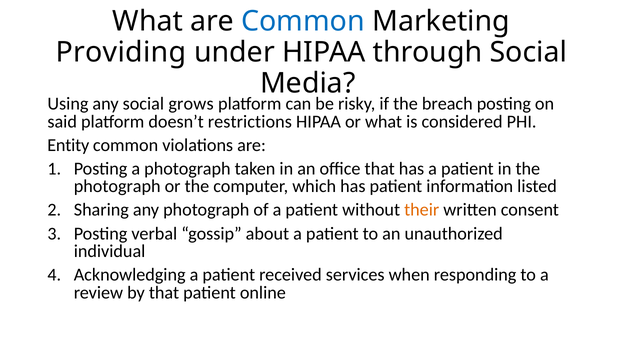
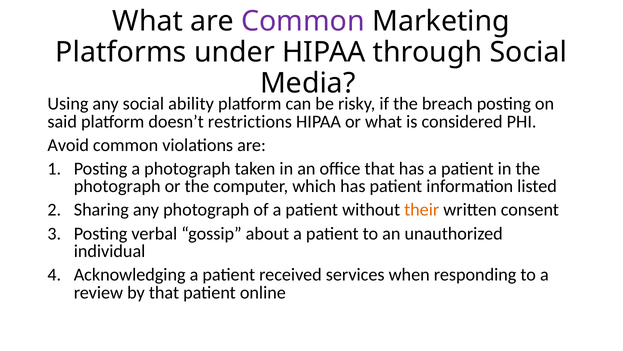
Common at (303, 22) colour: blue -> purple
Providing: Providing -> Platforms
grows: grows -> ability
Entity: Entity -> Avoid
